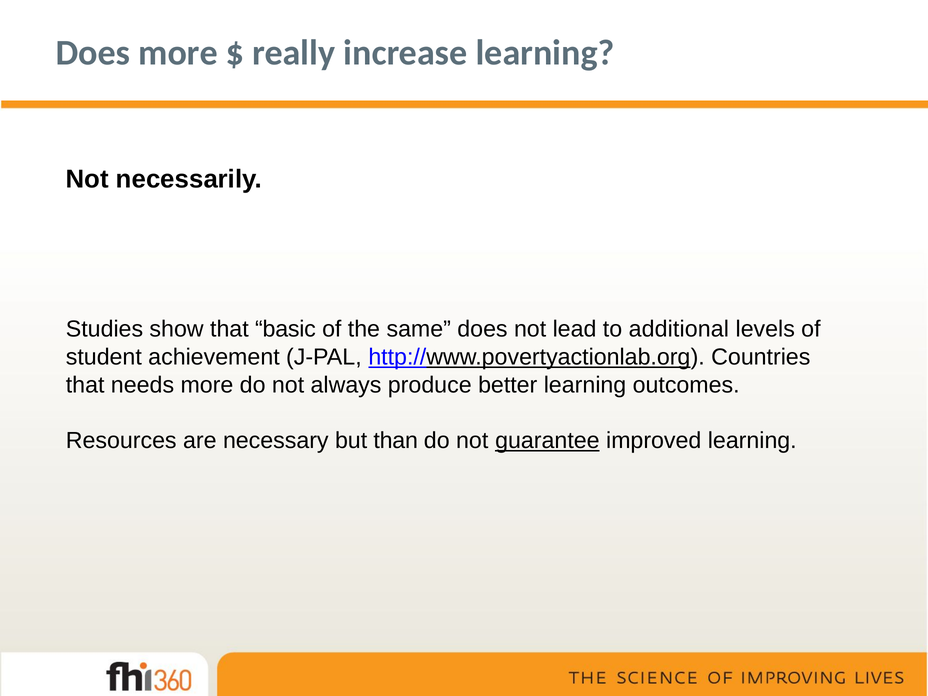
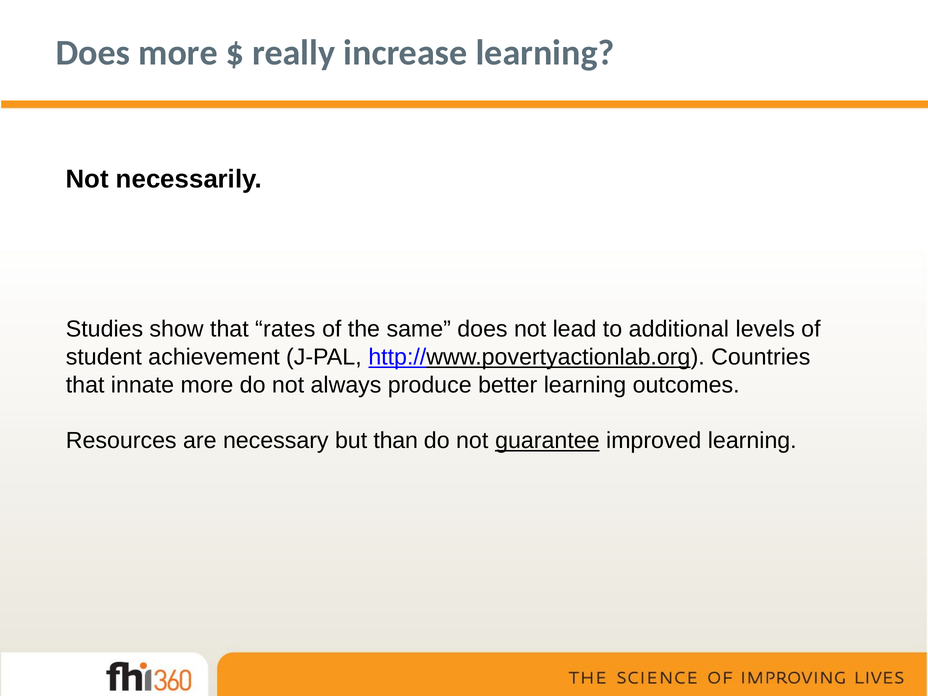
basic: basic -> rates
needs: needs -> innate
